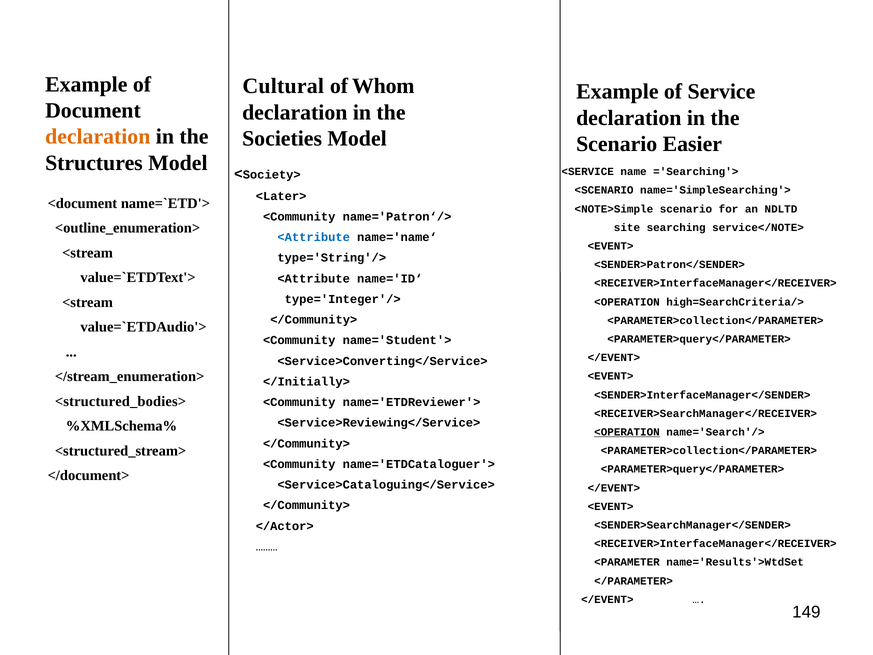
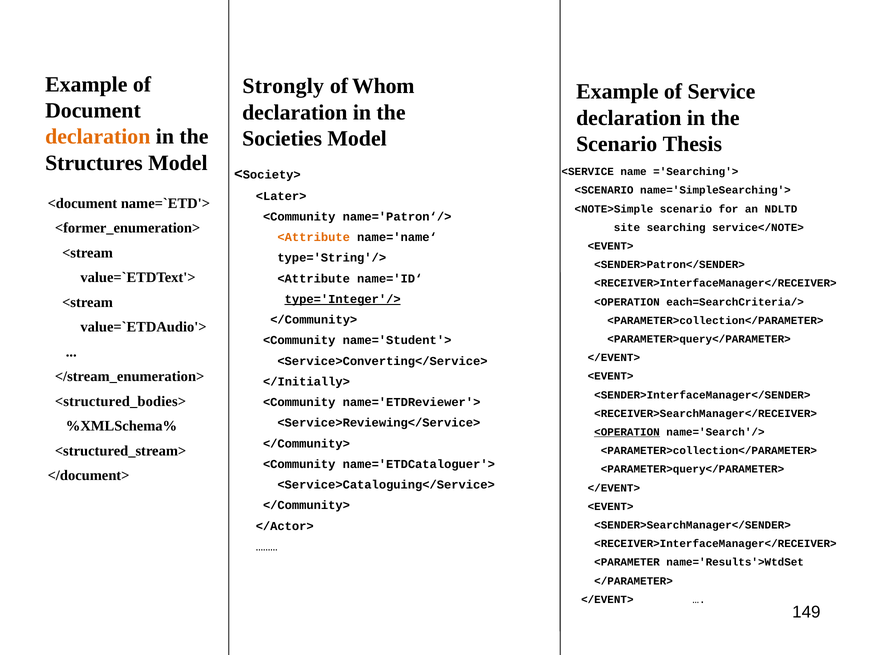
Cultural: Cultural -> Strongly
Easier: Easier -> Thesis
<outline_enumeration>: <outline_enumeration> -> <former_enumeration>
<Attribute at (314, 237) colour: blue -> orange
type='Integer'/> underline: none -> present
high=SearchCriteria/>: high=SearchCriteria/> -> each=SearchCriteria/>
